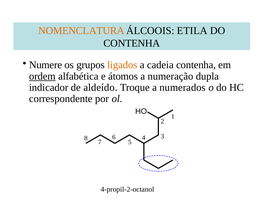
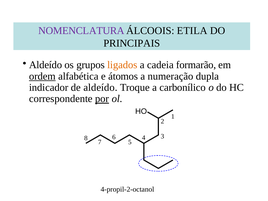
NOMENCLATURA colour: orange -> purple
CONTENHA at (132, 43): CONTENHA -> PRINCIPAIS
Numere at (46, 65): Numere -> Aldeído
cadeia contenha: contenha -> formarão
numerados: numerados -> carbonílico
por underline: none -> present
